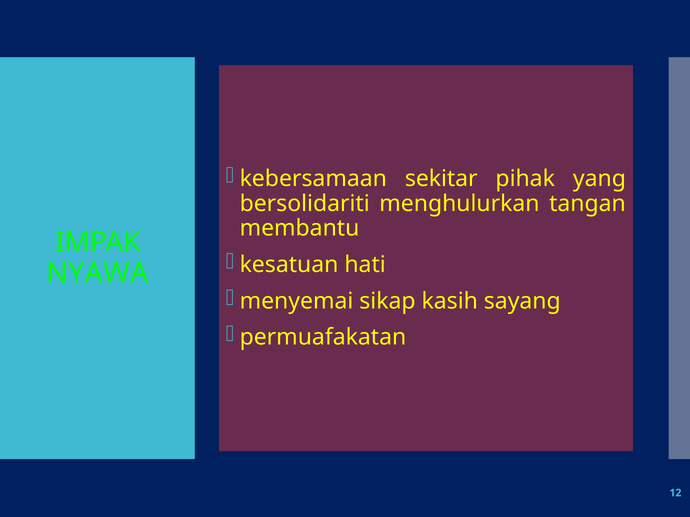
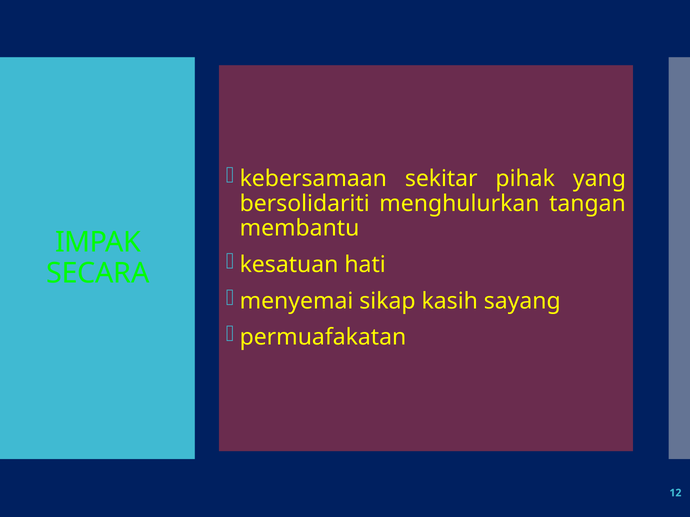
NYAWA: NYAWA -> SECARA
